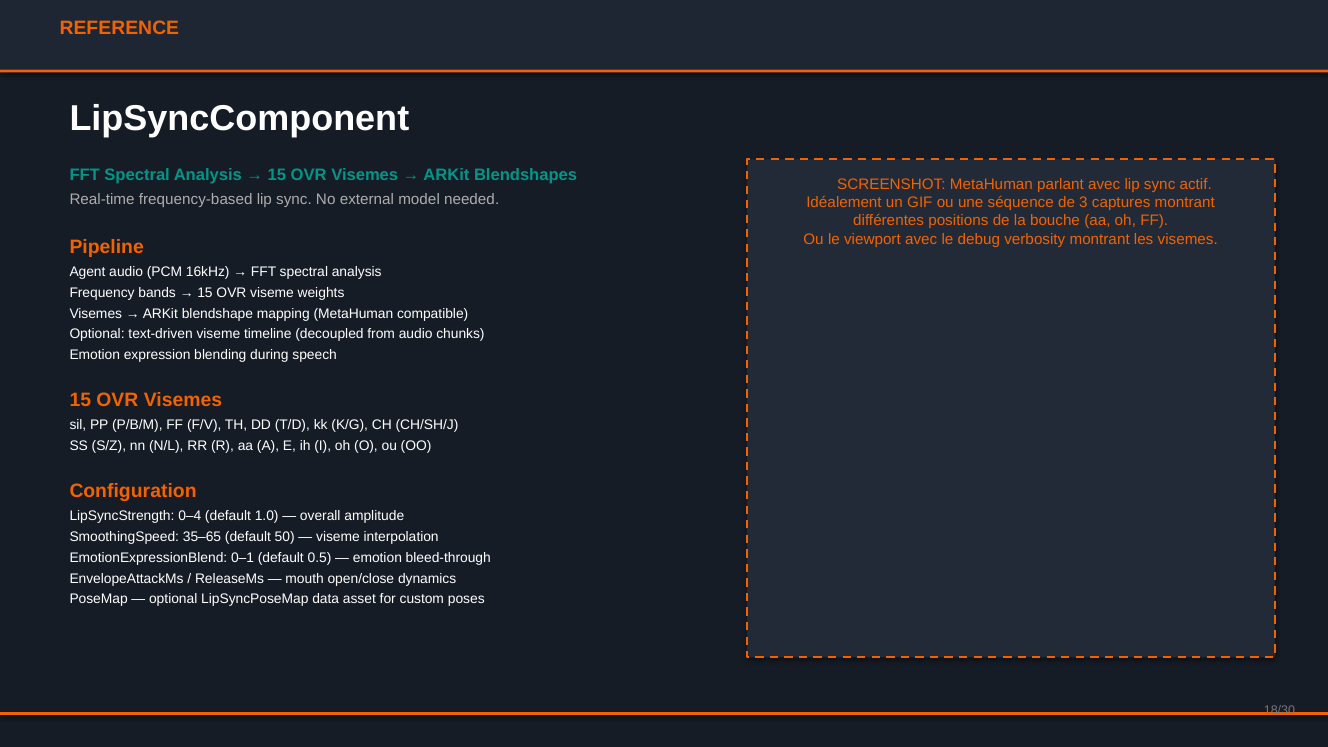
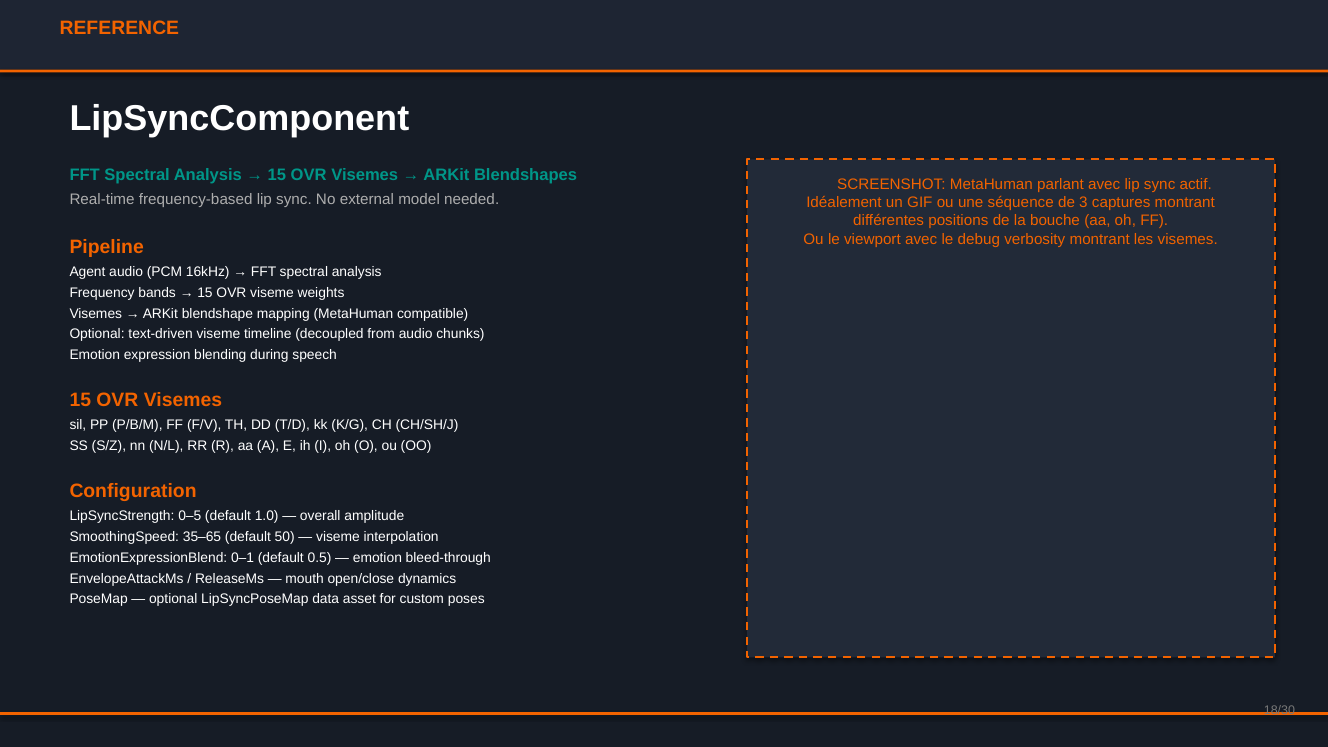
0–4: 0–4 -> 0–5
